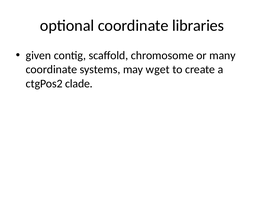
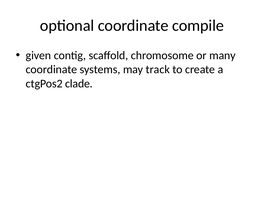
libraries: libraries -> compile
wget: wget -> track
